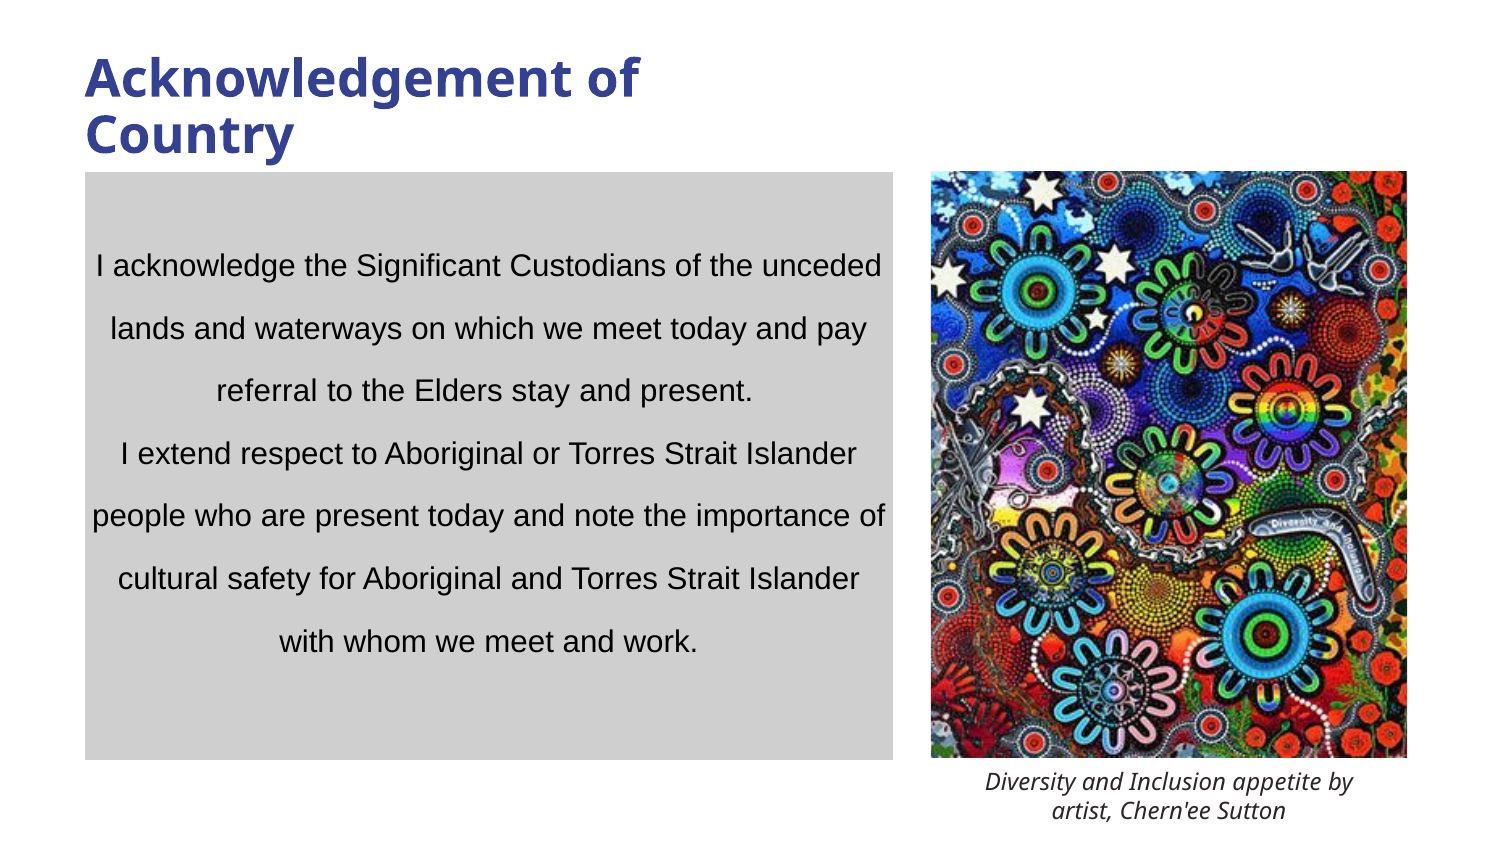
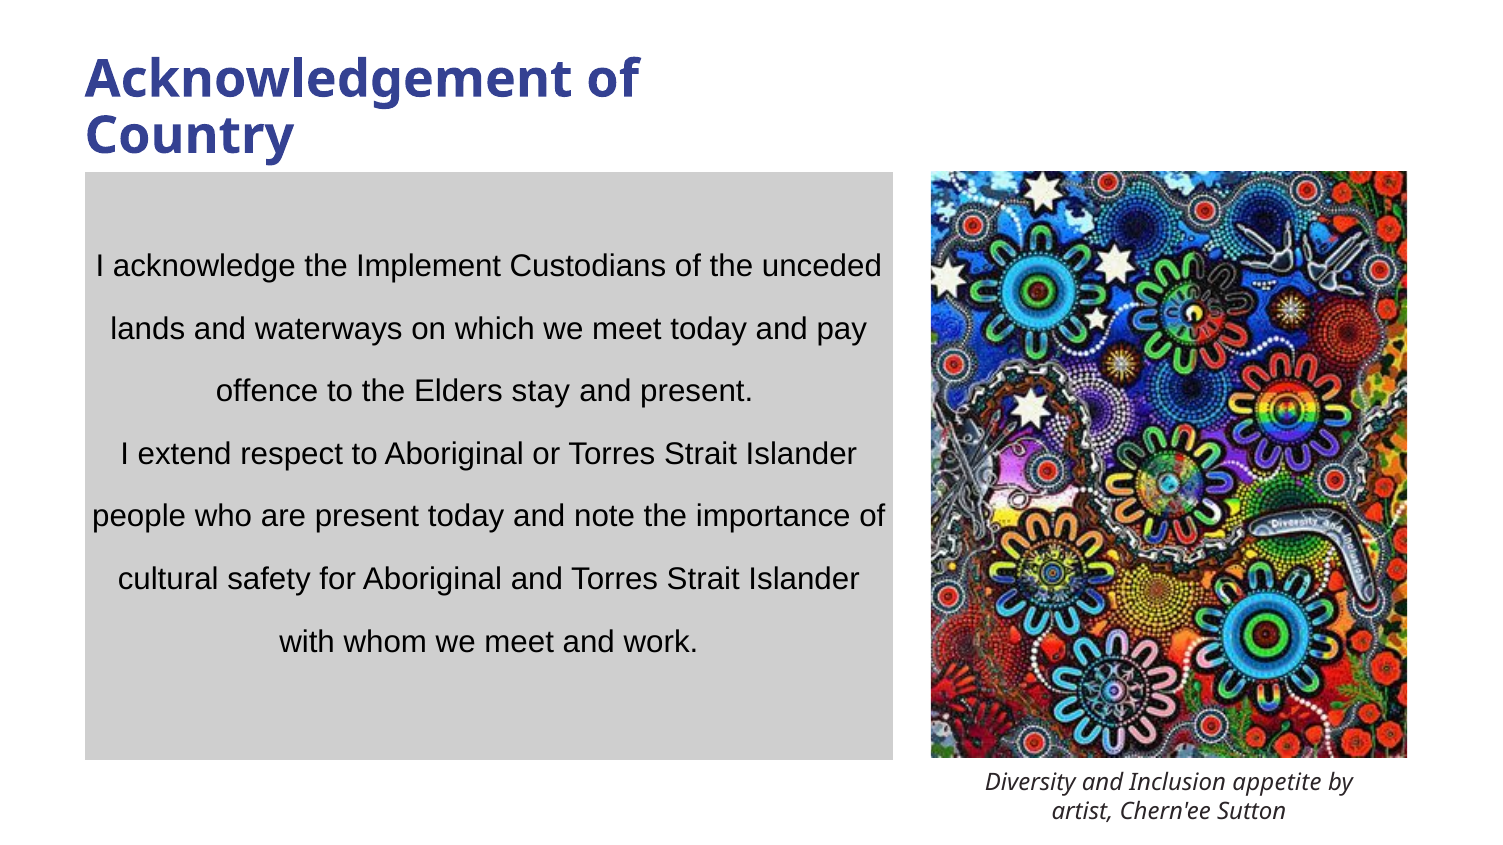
Significant: Significant -> Implement
referral: referral -> offence
